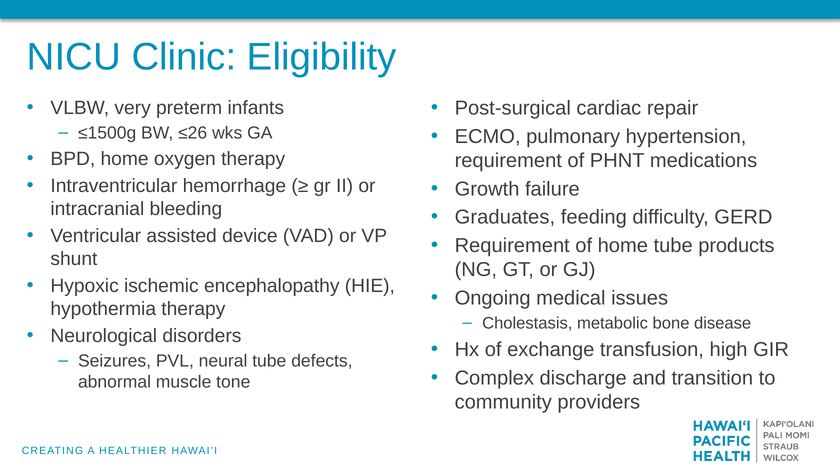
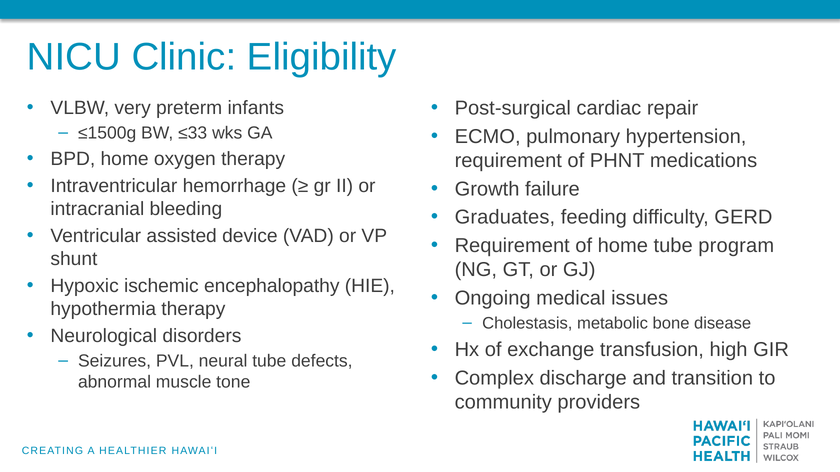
≤26: ≤26 -> ≤33
products: products -> program
